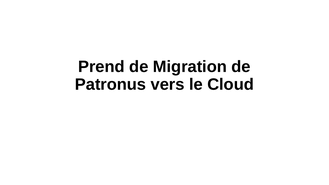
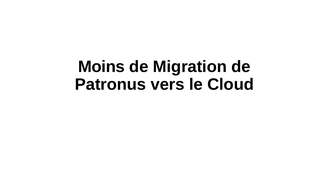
Prend: Prend -> Moins
